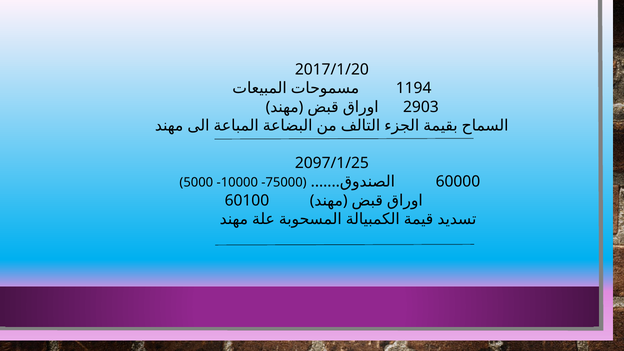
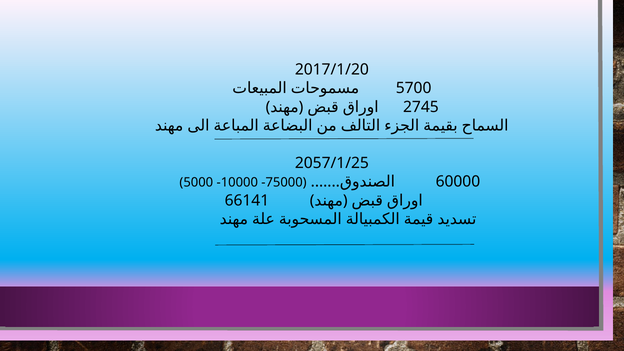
1194: 1194 -> 5700
2903: 2903 -> 2745
2097/1/25: 2097/1/25 -> 2057/1/25
60100: 60100 -> 66141
